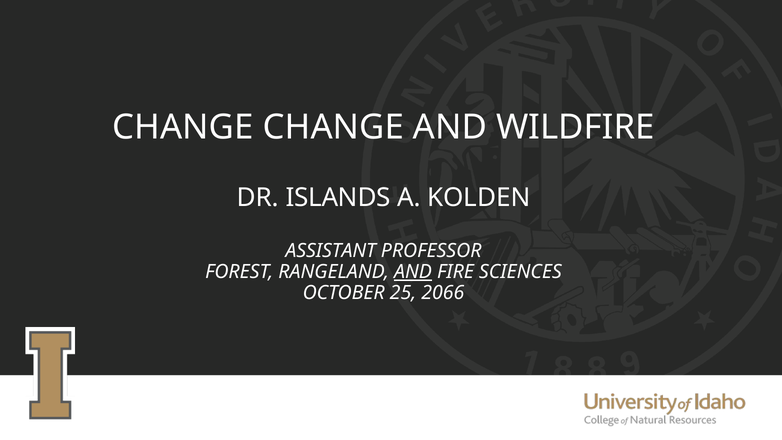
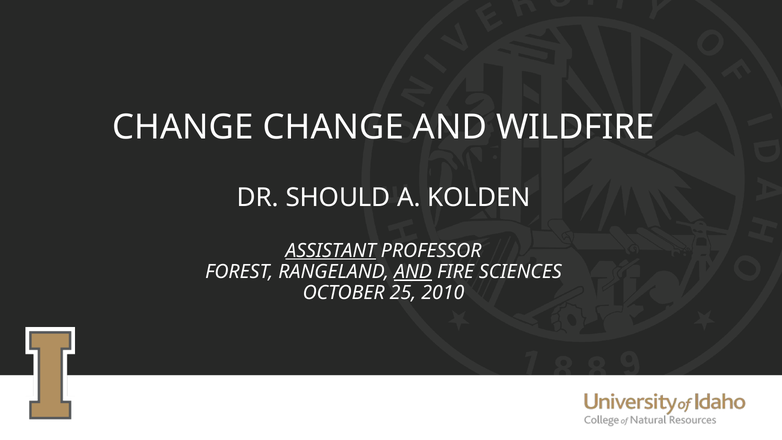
ISLANDS: ISLANDS -> SHOULD
ASSISTANT underline: none -> present
2066: 2066 -> 2010
